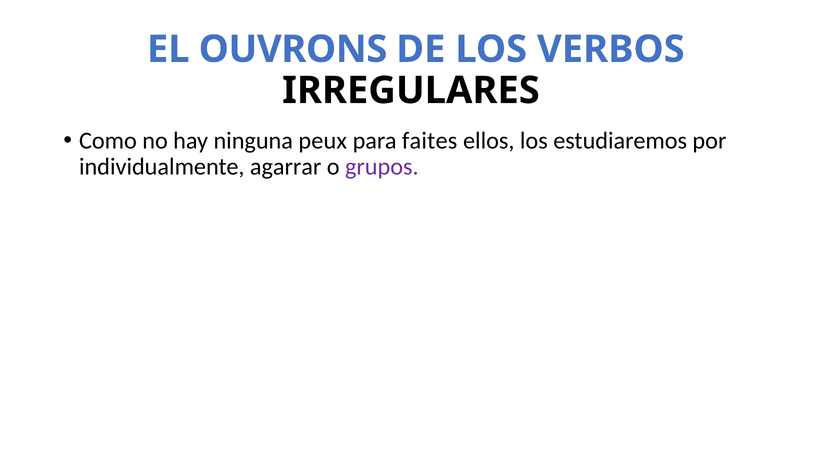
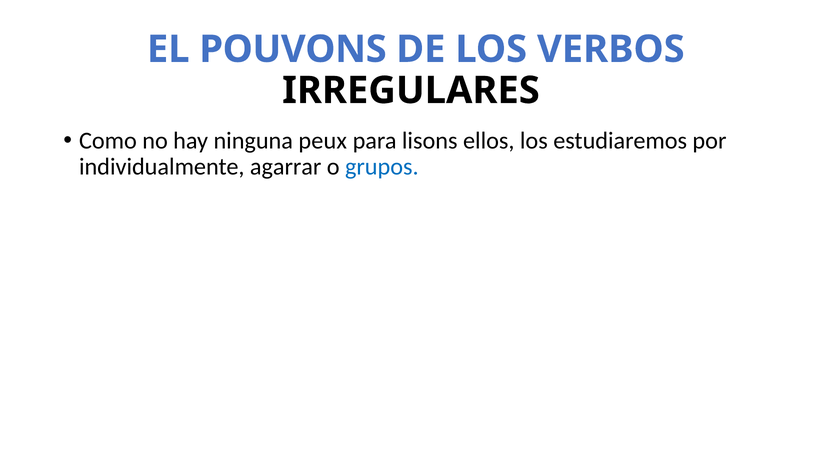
OUVRONS: OUVRONS -> POUVONS
faites: faites -> lisons
grupos colour: purple -> blue
